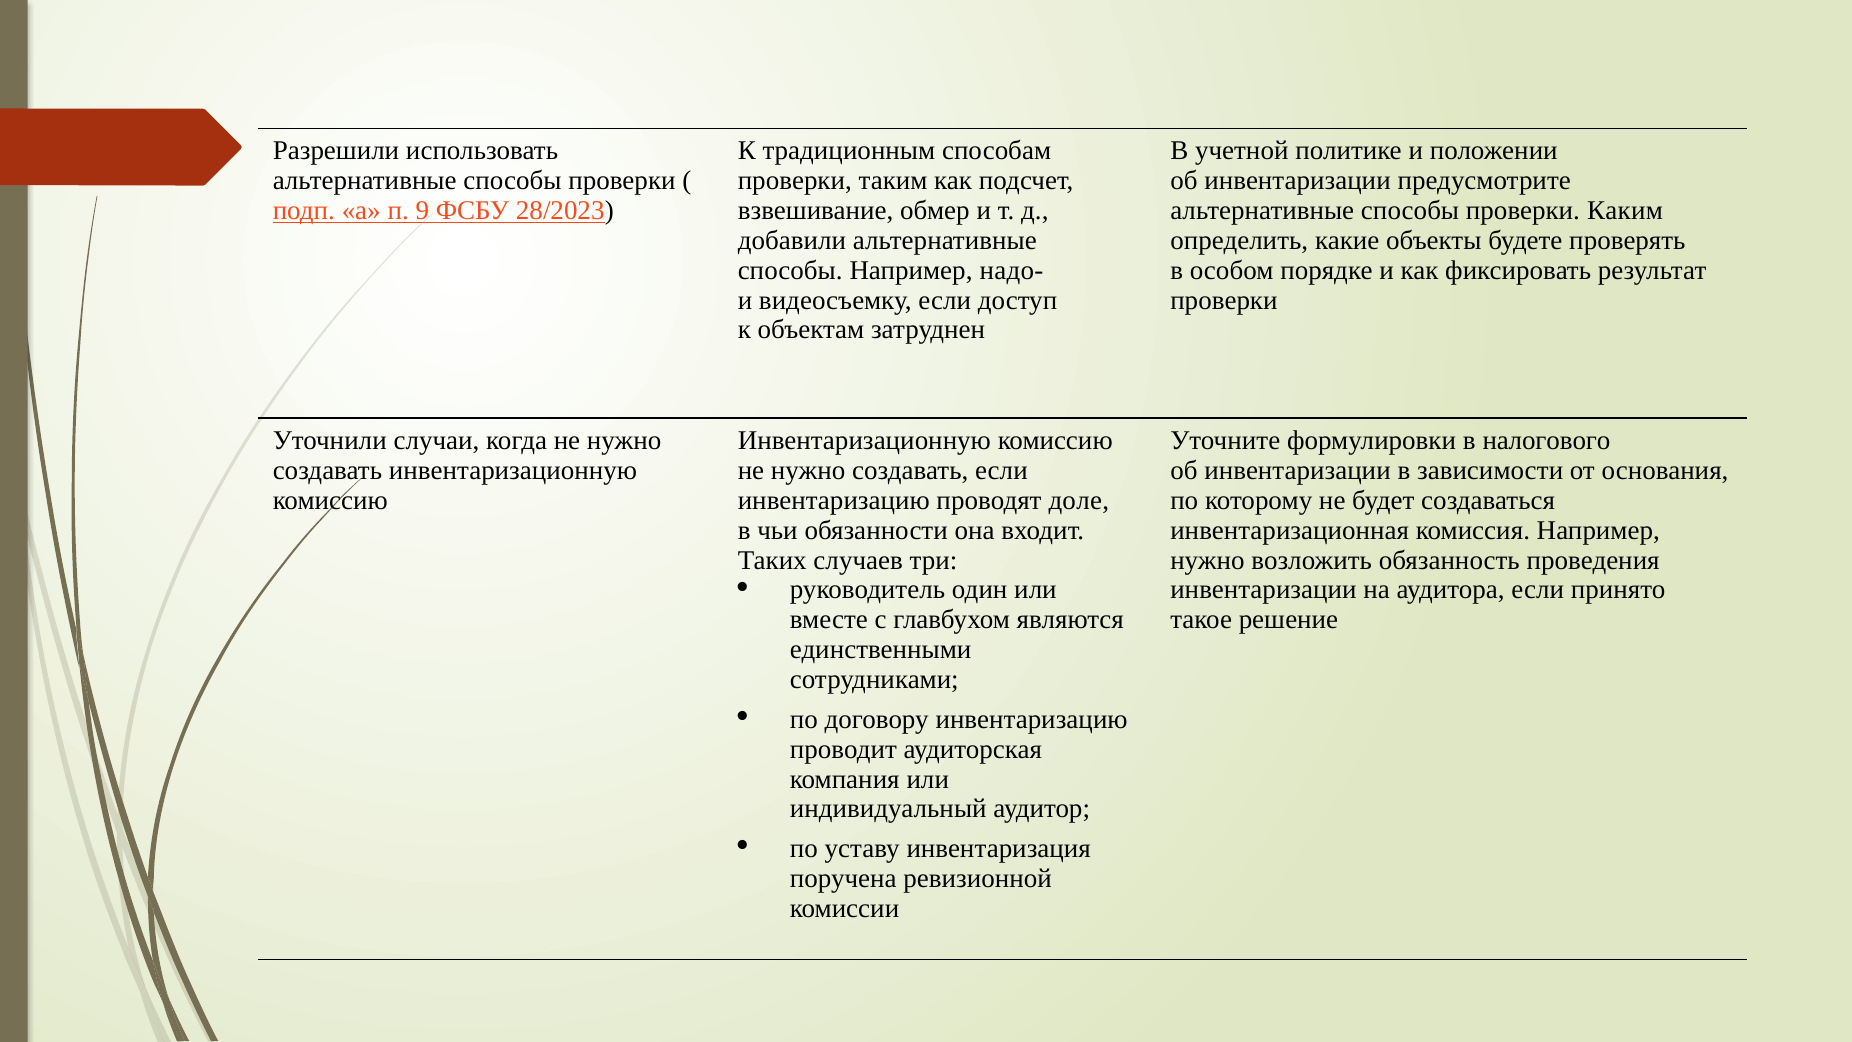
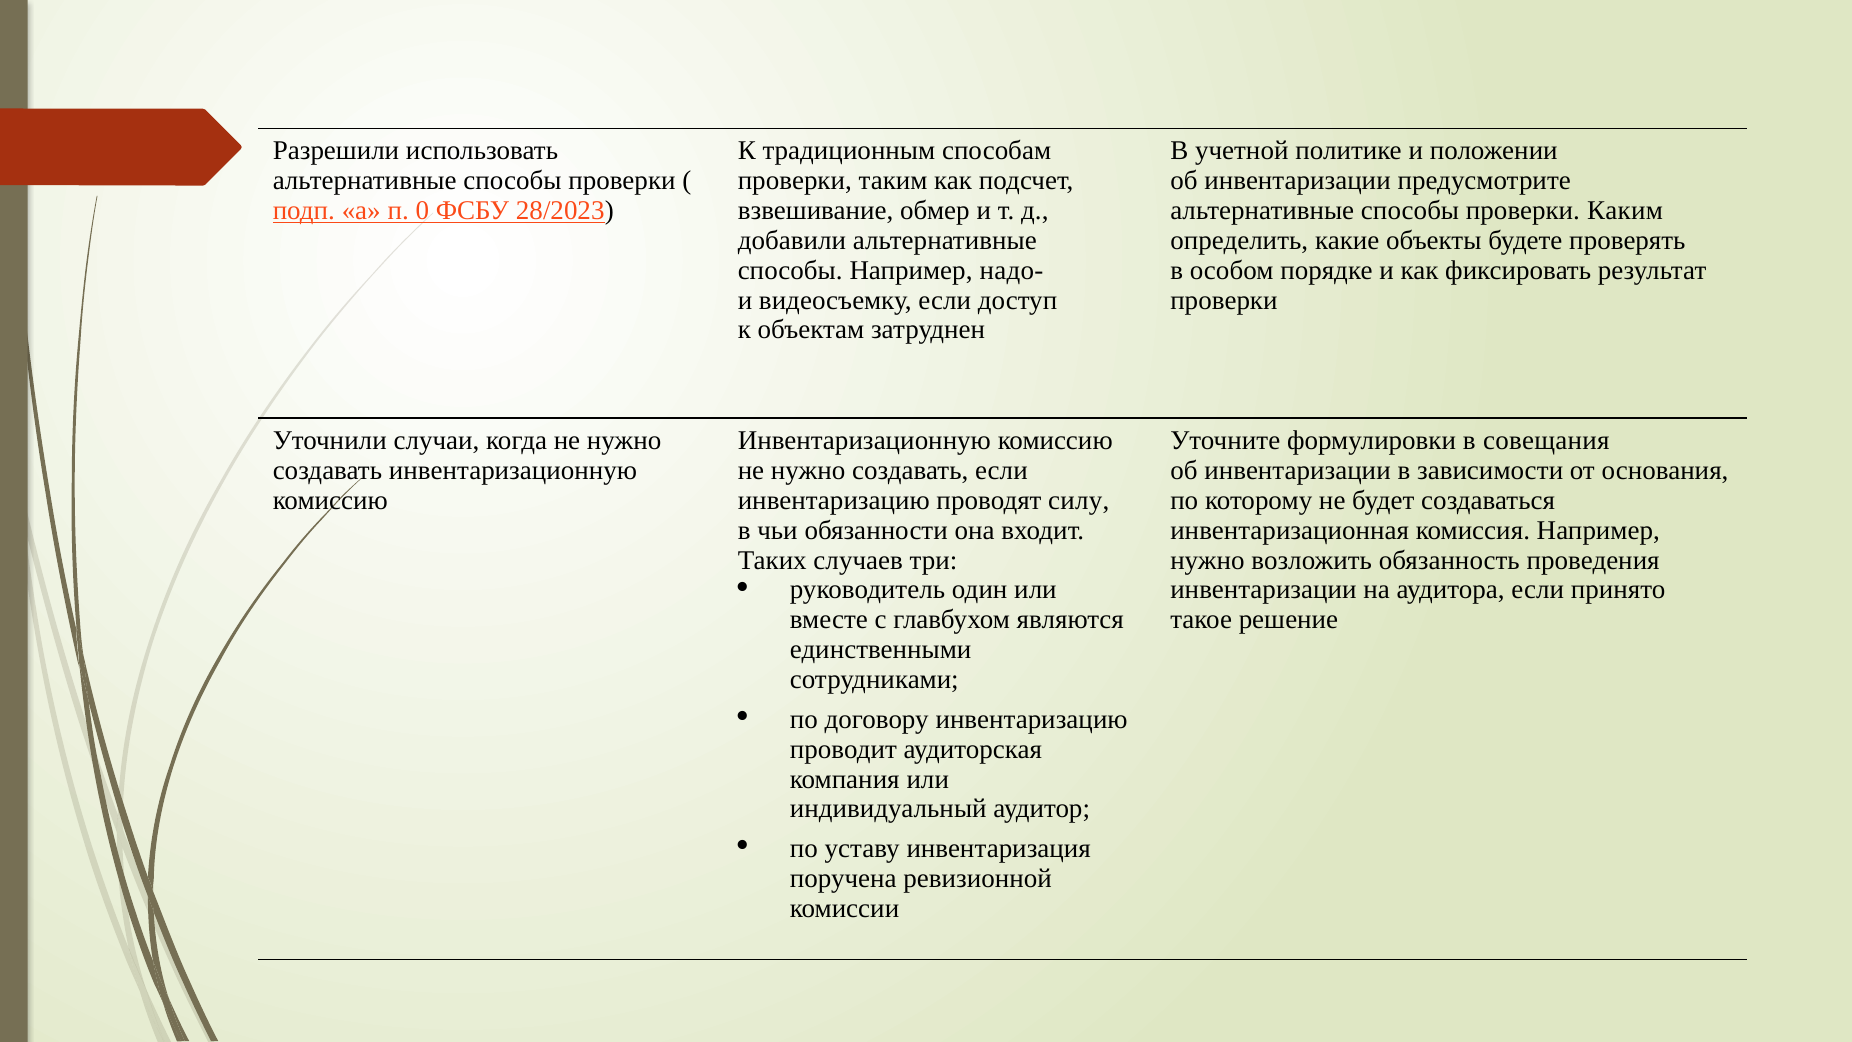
9: 9 -> 0
налогового: налогового -> совещания
доле: доле -> силу
